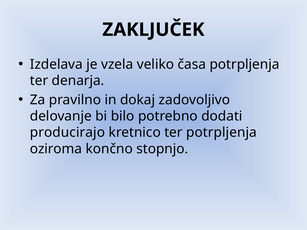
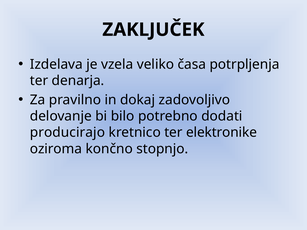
ter potrpljenja: potrpljenja -> elektronike
